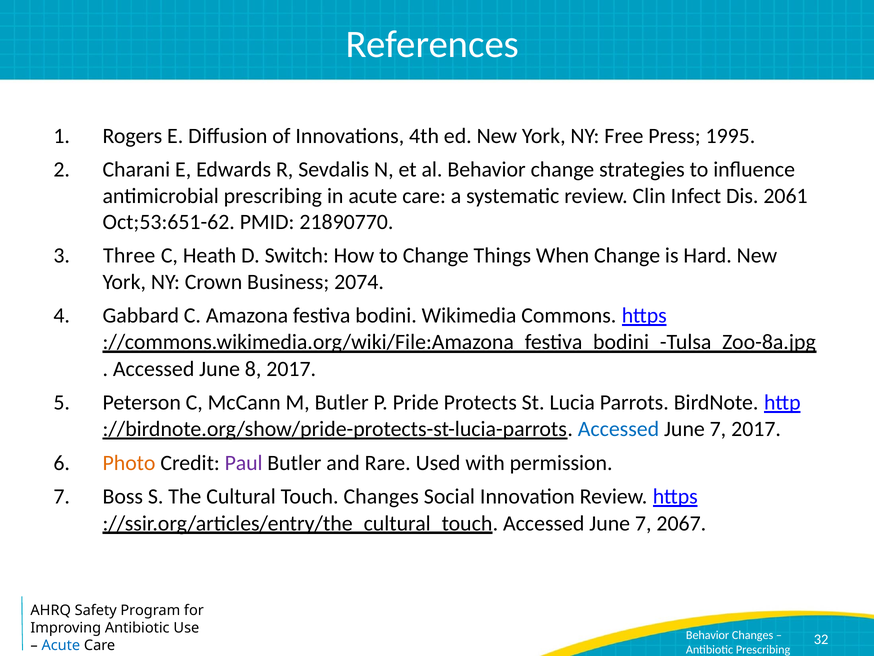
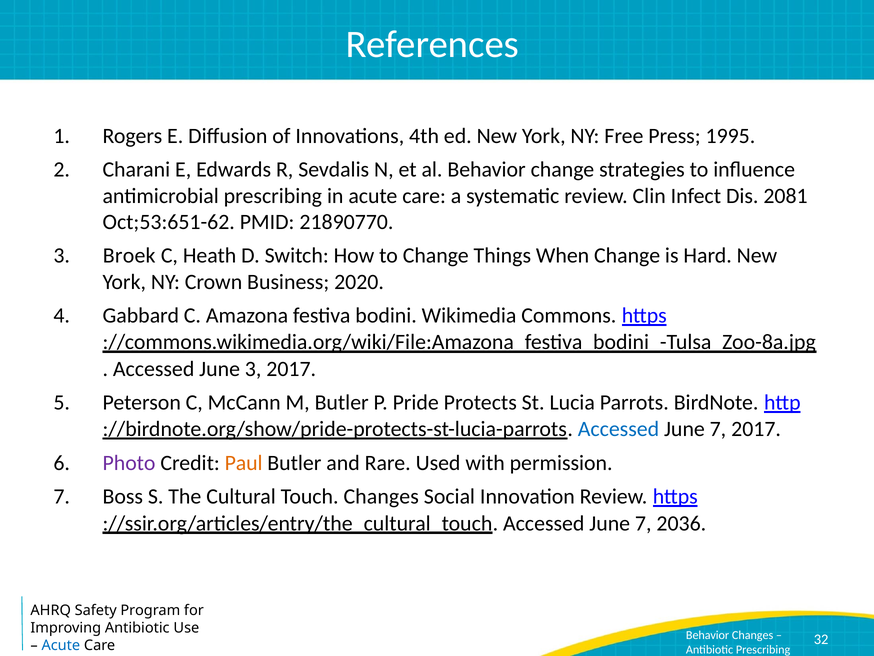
2061: 2061 -> 2081
Three: Three -> Broek
2074: 2074 -> 2020
June 8: 8 -> 3
Photo colour: orange -> purple
Paul colour: purple -> orange
2067: 2067 -> 2036
